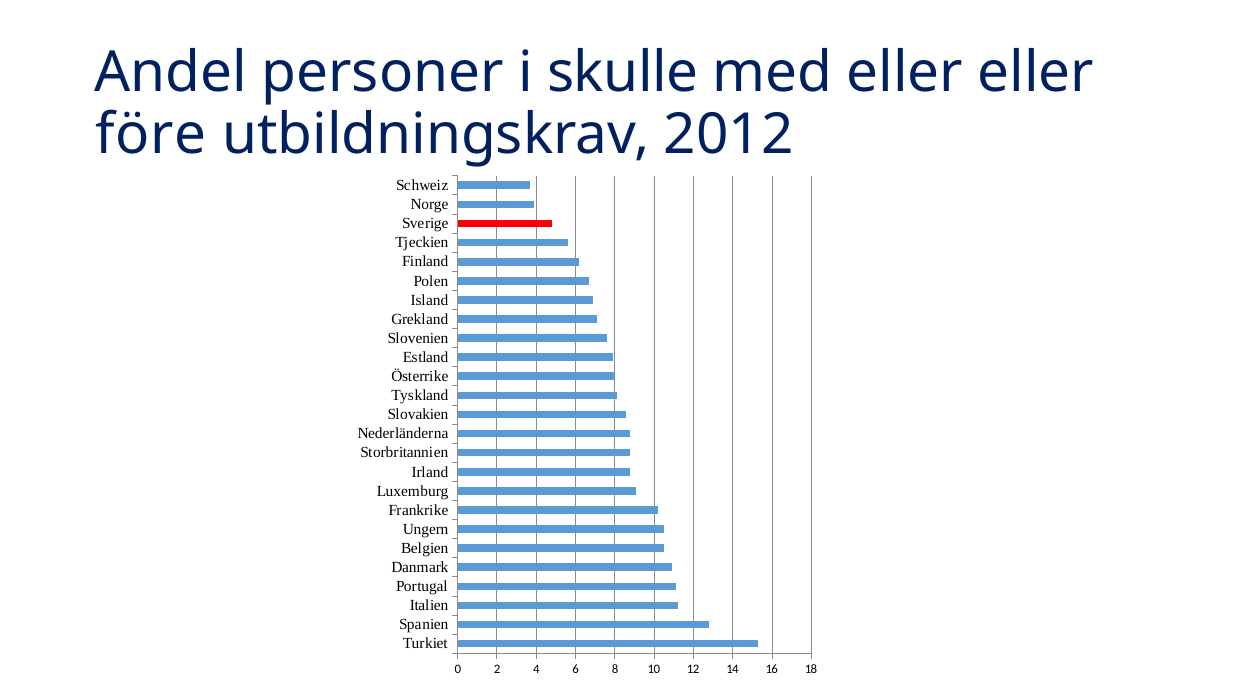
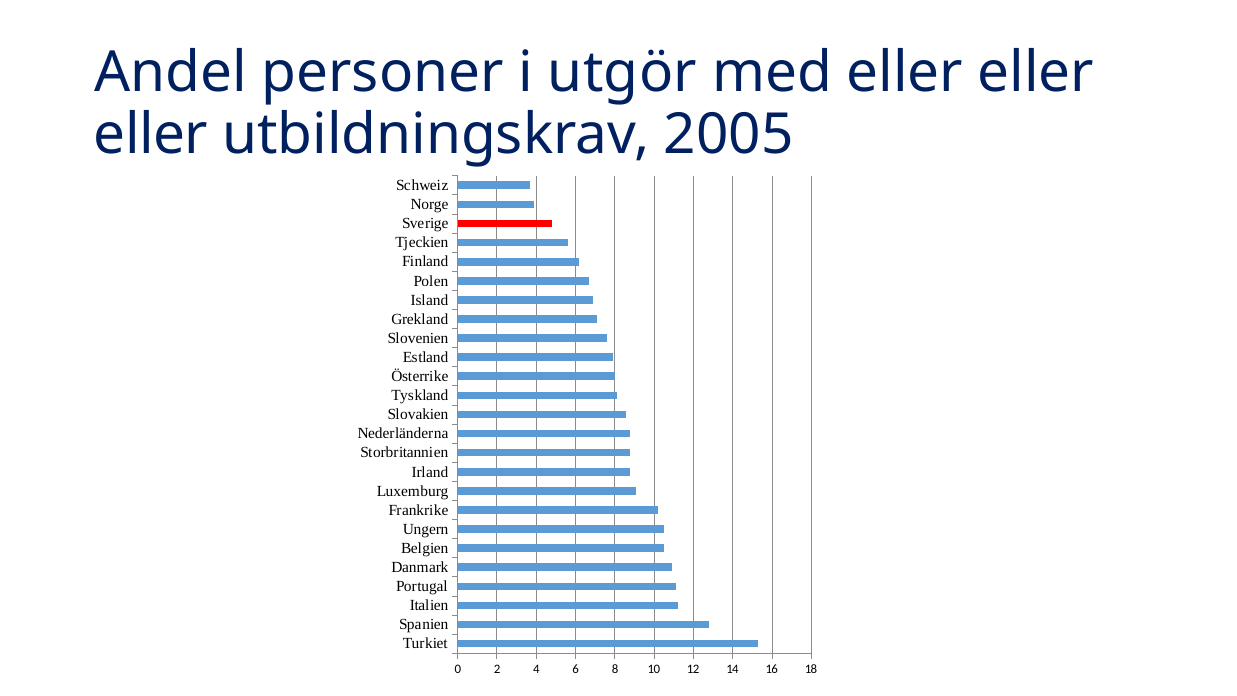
skulle: skulle -> utgör
före at (151, 135): före -> eller
2012: 2012 -> 2005
